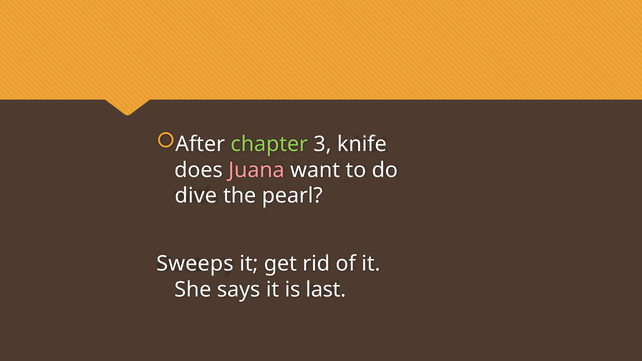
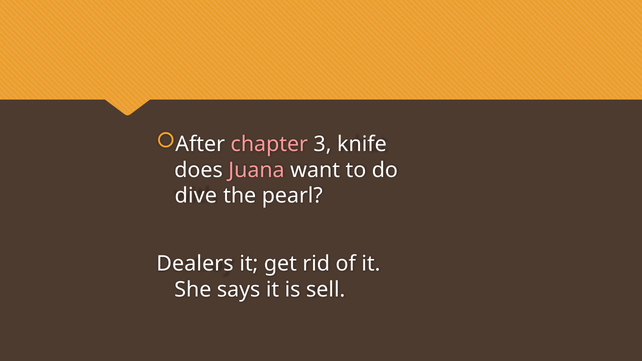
chapter colour: light green -> pink
Sweeps: Sweeps -> Dealers
last: last -> sell
